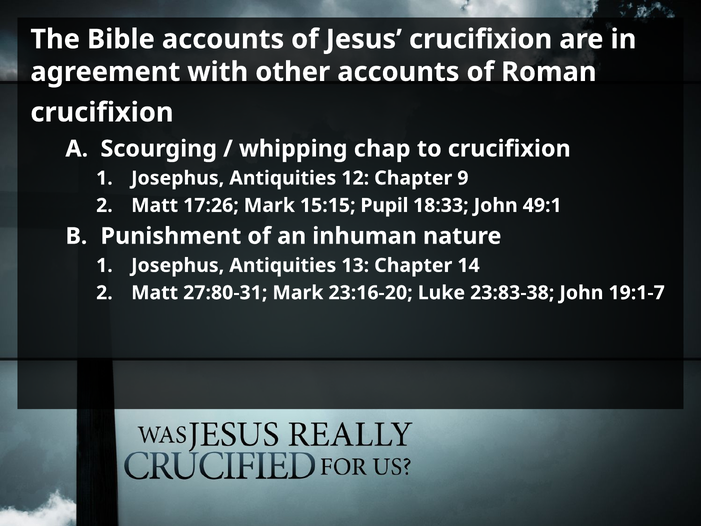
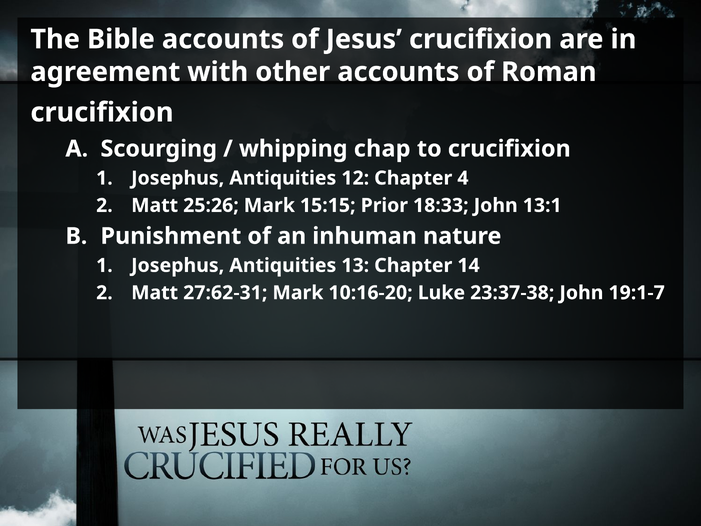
9: 9 -> 4
17:26: 17:26 -> 25:26
Pupil: Pupil -> Prior
49:1: 49:1 -> 13:1
27:80-31: 27:80-31 -> 27:62-31
23:16-20: 23:16-20 -> 10:16-20
23:83-38: 23:83-38 -> 23:37-38
